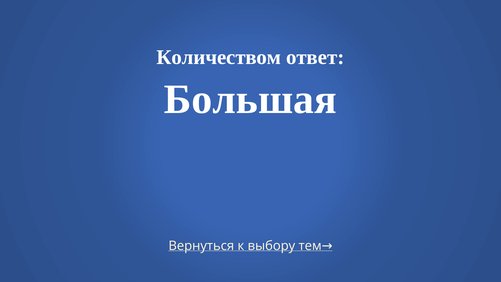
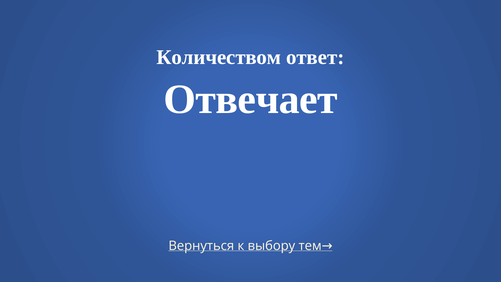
Большая: Большая -> Отвечает
